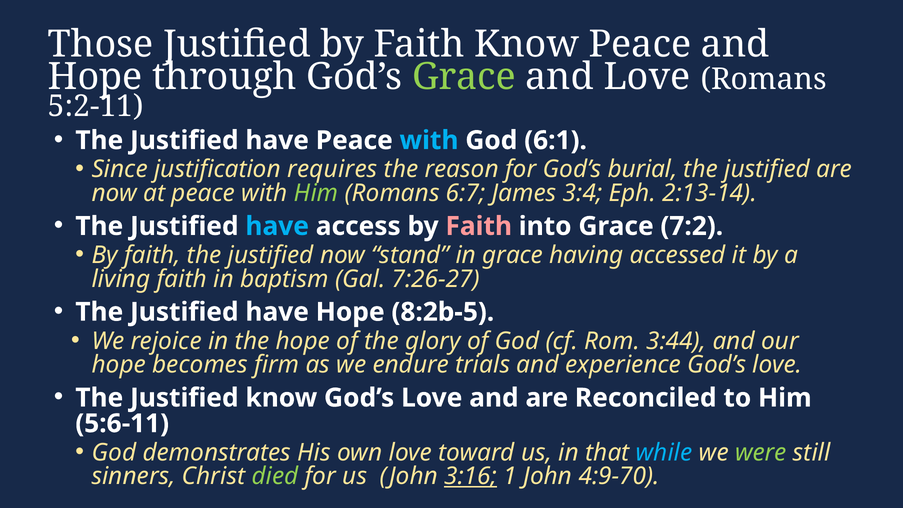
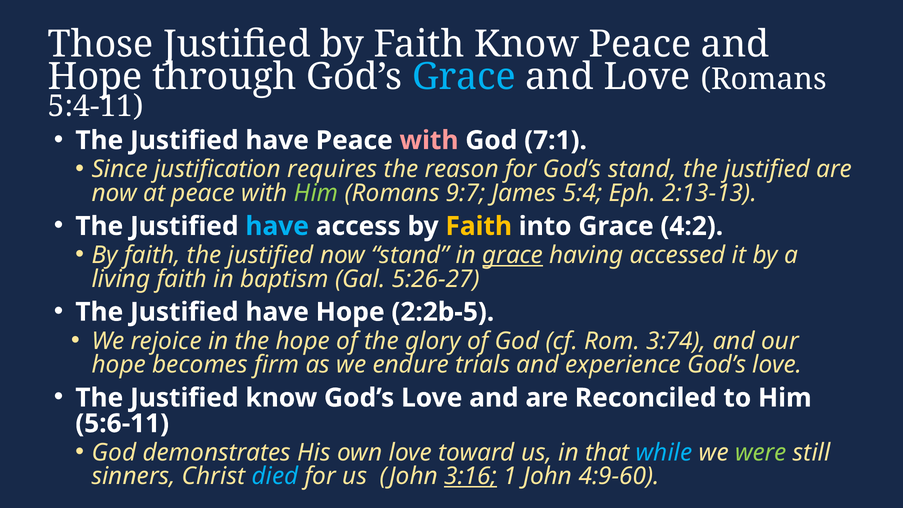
Grace at (464, 77) colour: light green -> light blue
5:2-11: 5:2-11 -> 5:4-11
with at (429, 140) colour: light blue -> pink
6:1: 6:1 -> 7:1
God’s burial: burial -> stand
6:7: 6:7 -> 9:7
3:4: 3:4 -> 5:4
2:13-14: 2:13-14 -> 2:13-13
Faith at (479, 226) colour: pink -> yellow
7:2: 7:2 -> 4:2
grace at (513, 255) underline: none -> present
7:26-27: 7:26-27 -> 5:26-27
8:2b-5: 8:2b-5 -> 2:2b-5
3:44: 3:44 -> 3:74
died colour: light green -> light blue
4:9-70: 4:9-70 -> 4:9-60
